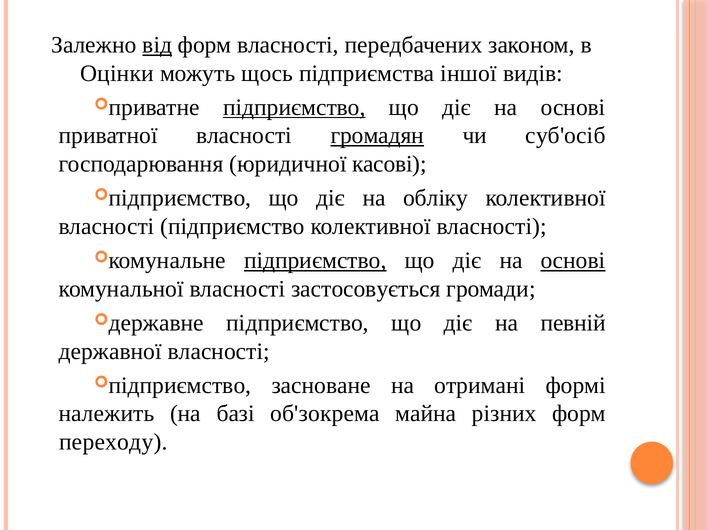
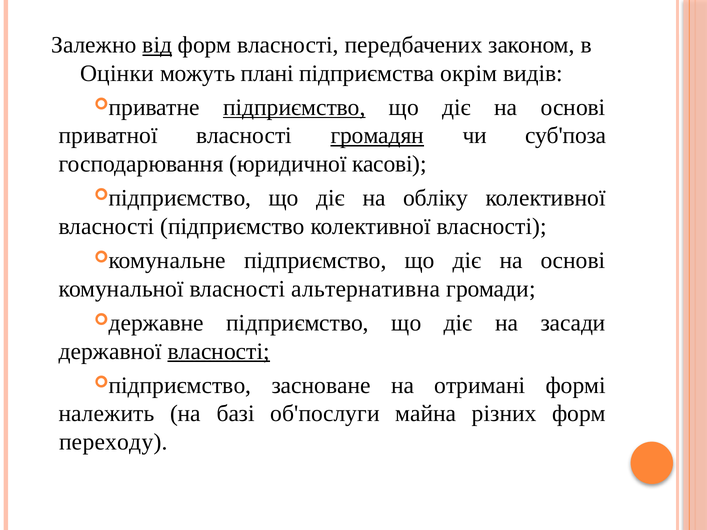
щось: щось -> плані
іншої: іншої -> окрім
суб'осіб: суб'осіб -> суб'поза
підприємство at (315, 261) underline: present -> none
основі at (573, 261) underline: present -> none
застосовується: застосовується -> альтернативна
певній: певній -> засади
власності at (219, 351) underline: none -> present
об'зокрема: об'зокрема -> об'послуги
